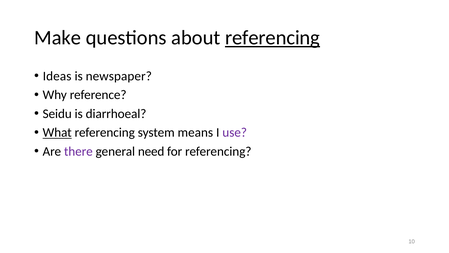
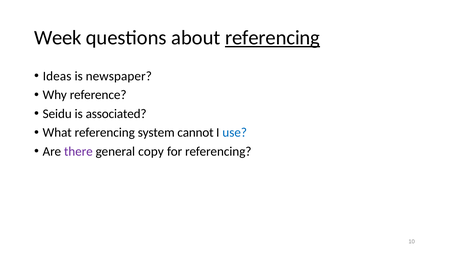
Make: Make -> Week
diarrhoeal: diarrhoeal -> associated
What underline: present -> none
means: means -> cannot
use colour: purple -> blue
need: need -> copy
